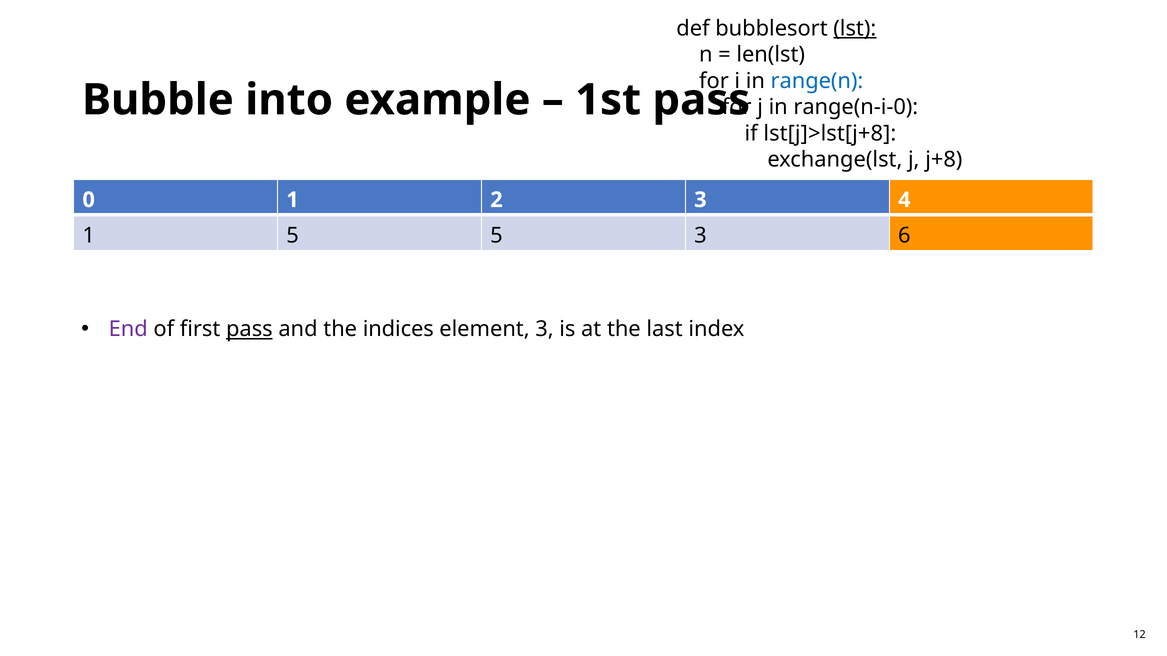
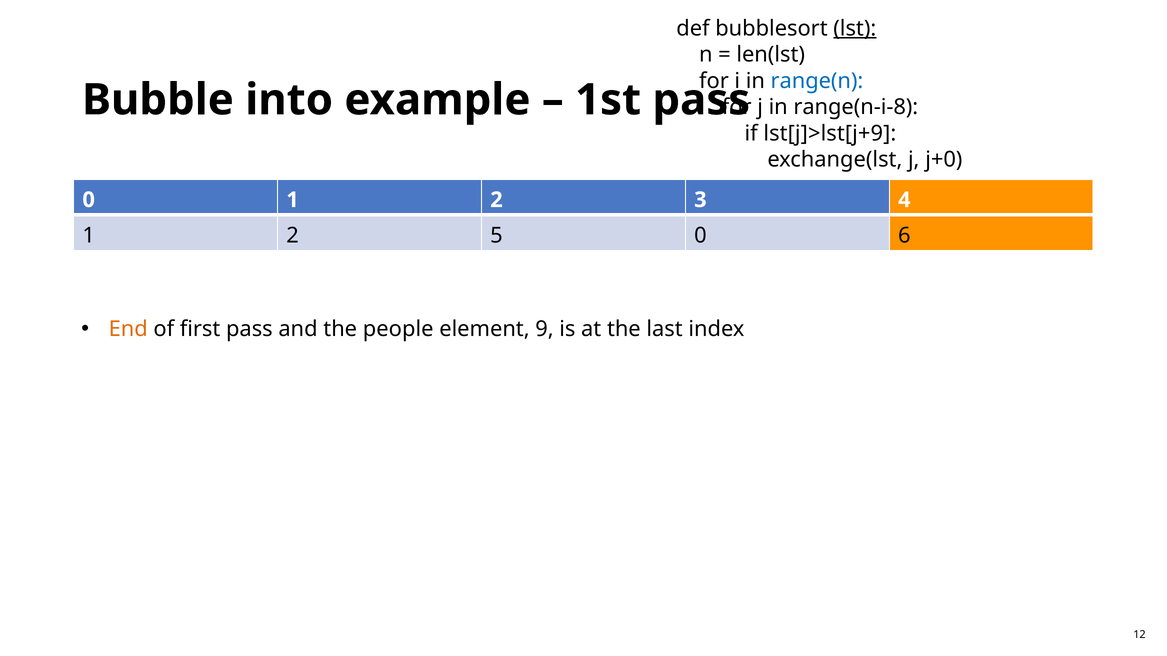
range(n-i-0: range(n-i-0 -> range(n-i-8
lst[j]>lst[j+8: lst[j]>lst[j+8 -> lst[j]>lst[j+9
j+8: j+8 -> j+0
5 at (293, 235): 5 -> 2
5 3: 3 -> 0
End colour: purple -> orange
pass at (249, 329) underline: present -> none
indices: indices -> people
element 3: 3 -> 9
